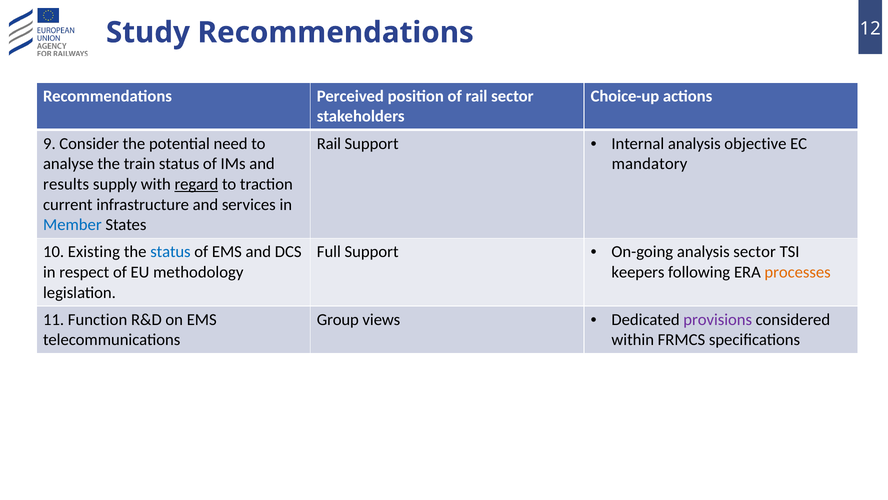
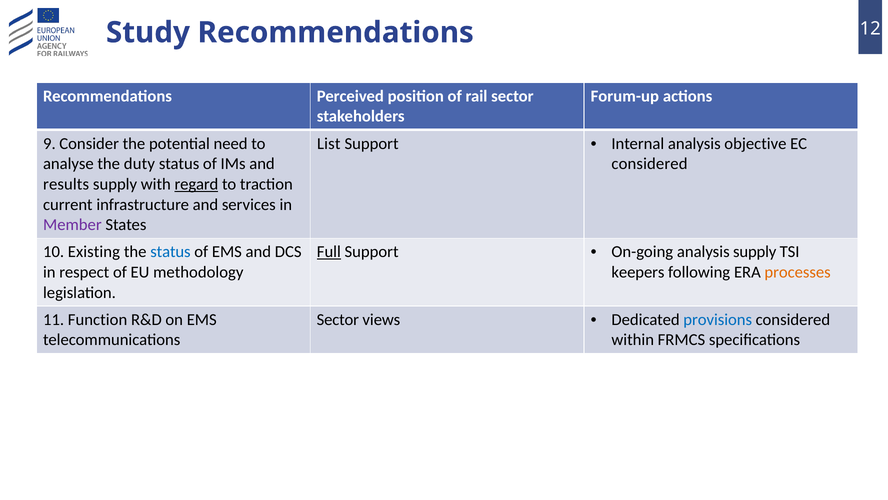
Choice-up: Choice-up -> Forum-up
Rail at (329, 143): Rail -> List
train: train -> duty
mandatory at (649, 164): mandatory -> considered
Member colour: blue -> purple
Full underline: none -> present
analysis sector: sector -> supply
Group at (338, 319): Group -> Sector
provisions colour: purple -> blue
